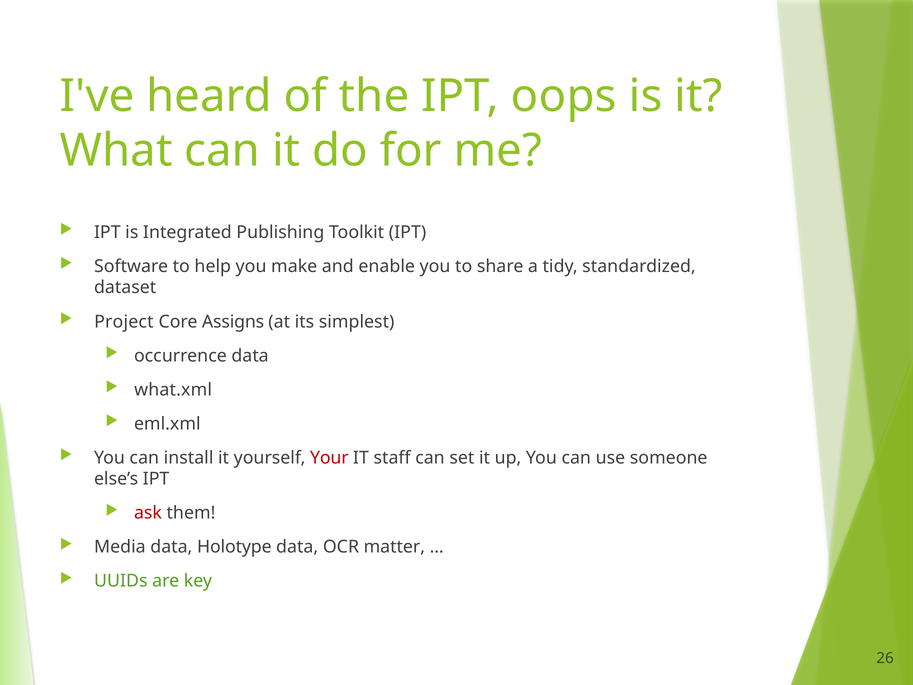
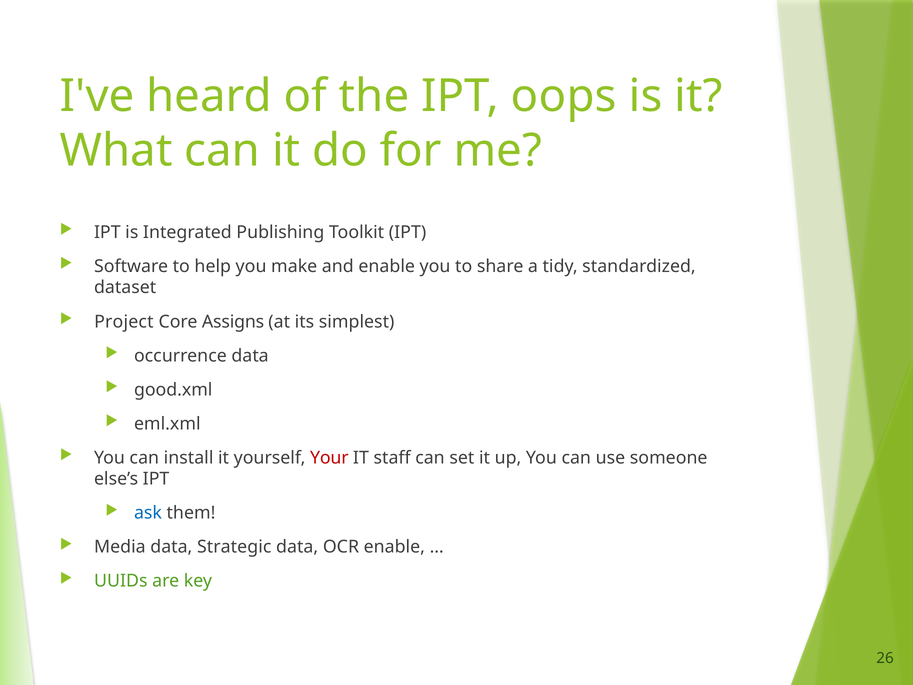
what.xml: what.xml -> good.xml
ask colour: red -> blue
Holotype: Holotype -> Strategic
OCR matter: matter -> enable
